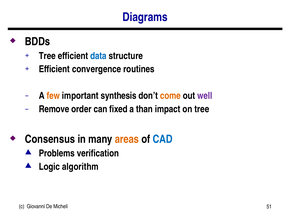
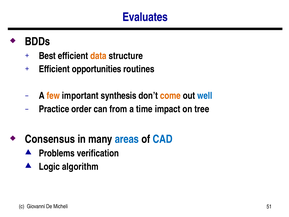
Diagrams: Diagrams -> Evaluates
Tree at (47, 56): Tree -> Best
data colour: blue -> orange
convergence: convergence -> opportunities
well colour: purple -> blue
Remove: Remove -> Practice
fixed: fixed -> from
than: than -> time
areas colour: orange -> blue
